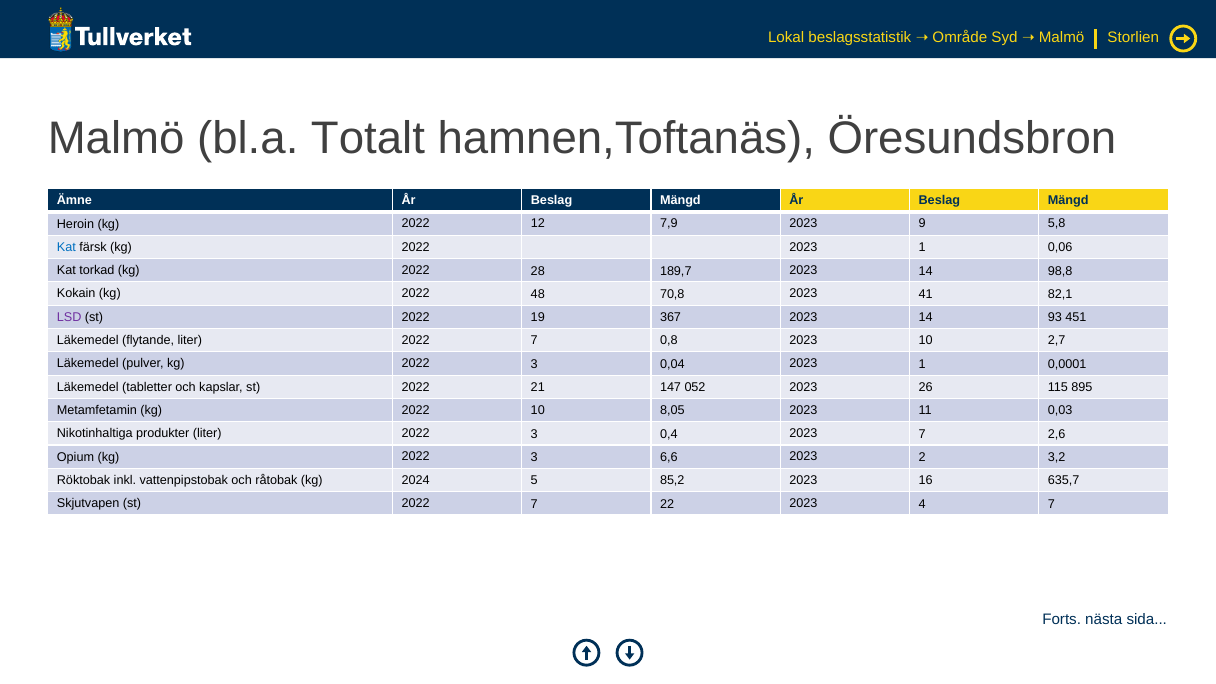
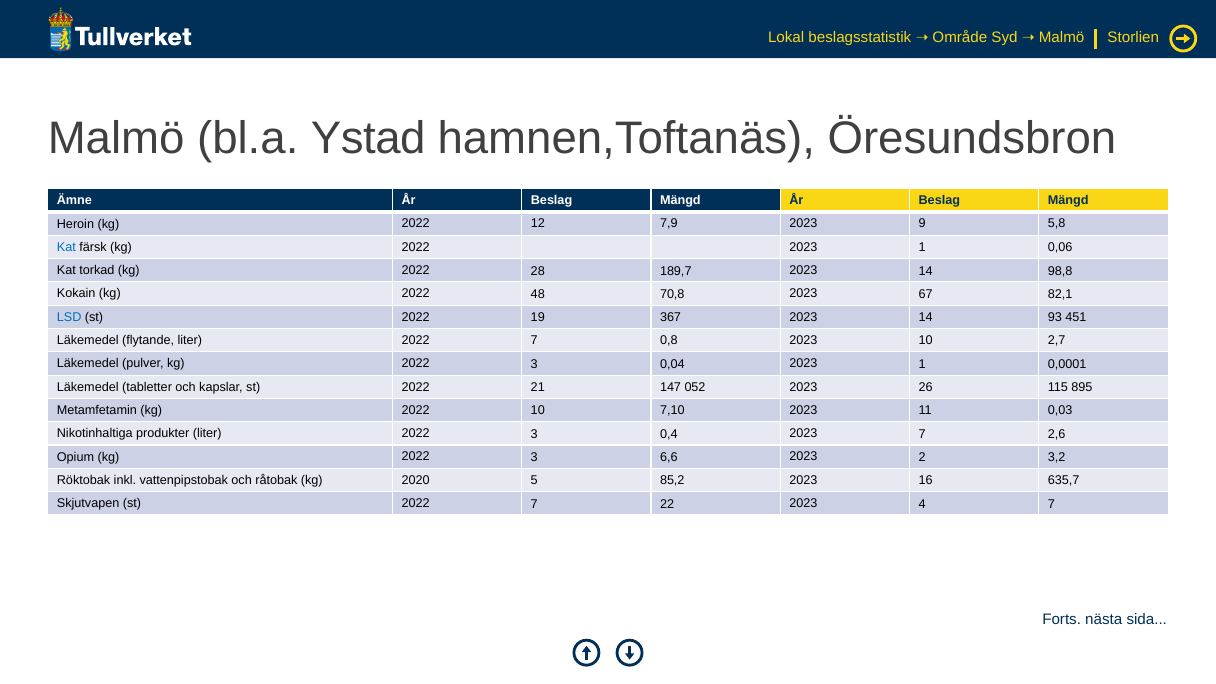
Totalt: Totalt -> Ystad
41: 41 -> 67
LSD colour: purple -> blue
8,05: 8,05 -> 7,10
2024: 2024 -> 2020
